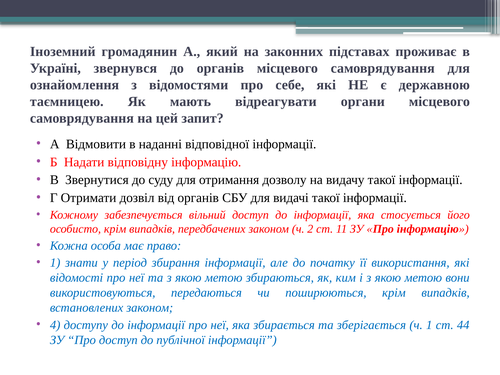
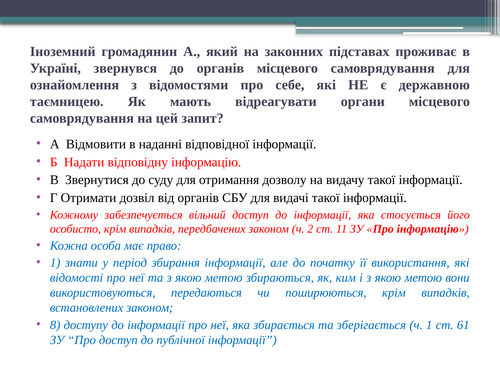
4: 4 -> 8
44: 44 -> 61
